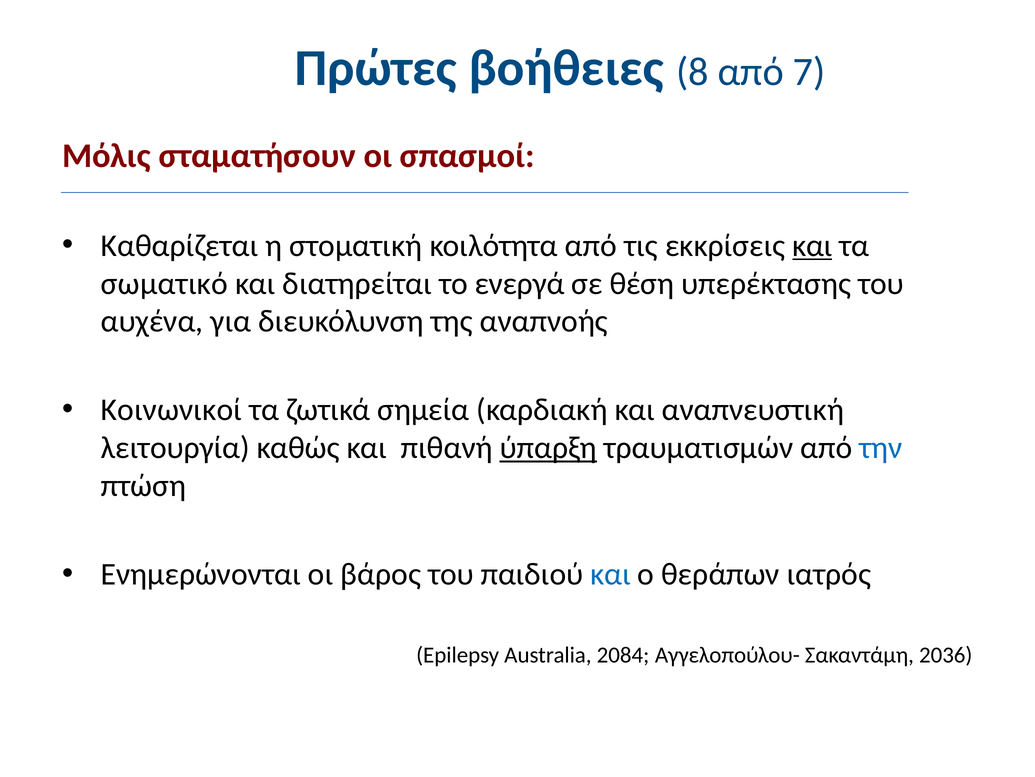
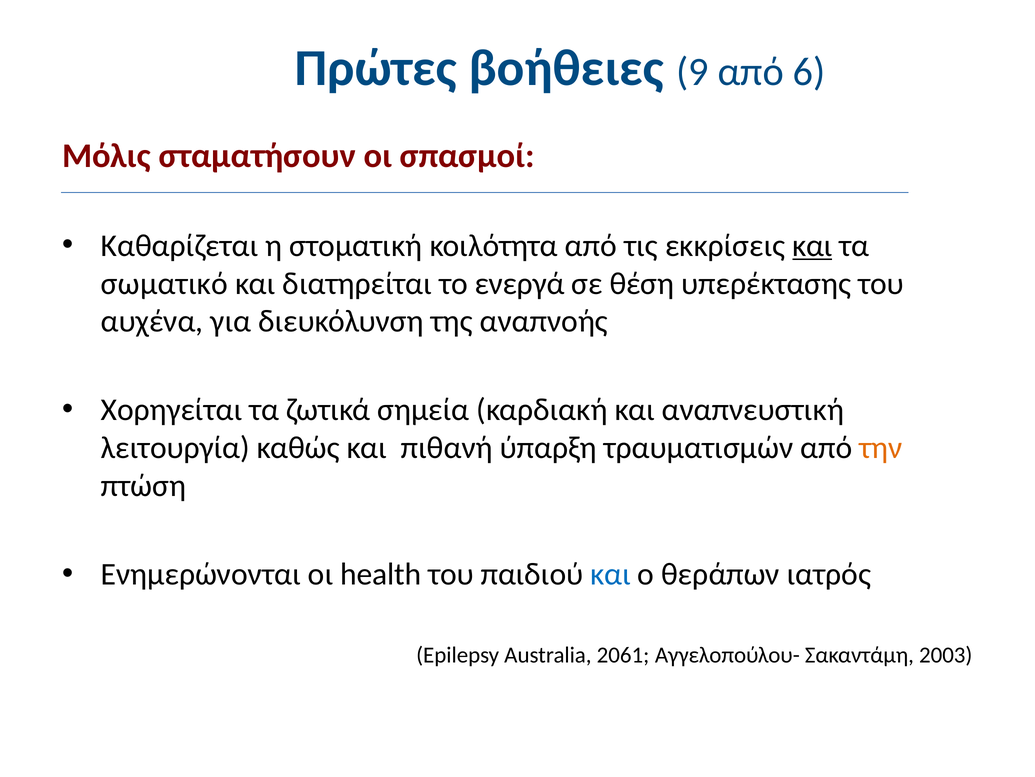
8: 8 -> 9
7: 7 -> 6
Κοινωνικοί: Κοινωνικοί -> Χορηγείται
ύπαρξη underline: present -> none
την colour: blue -> orange
βάρος: βάρος -> health
2084: 2084 -> 2061
2036: 2036 -> 2003
